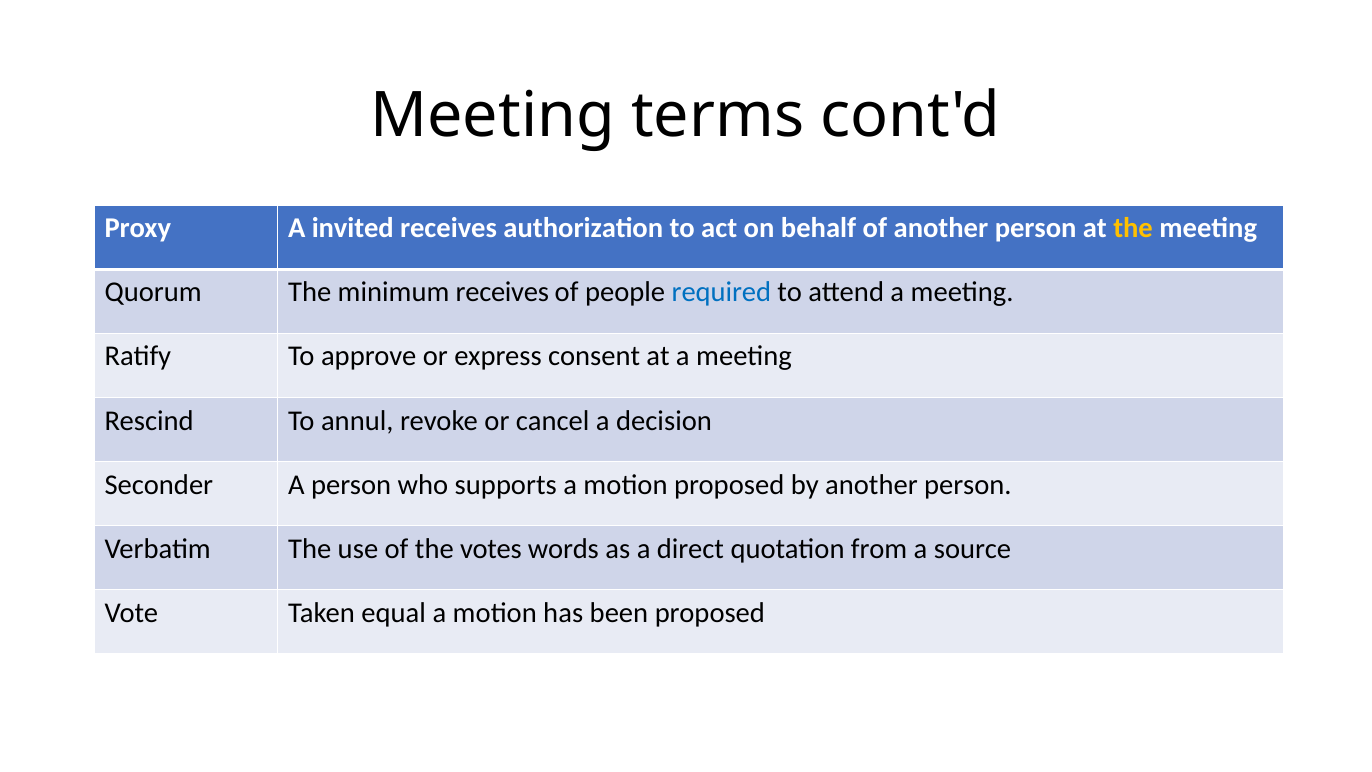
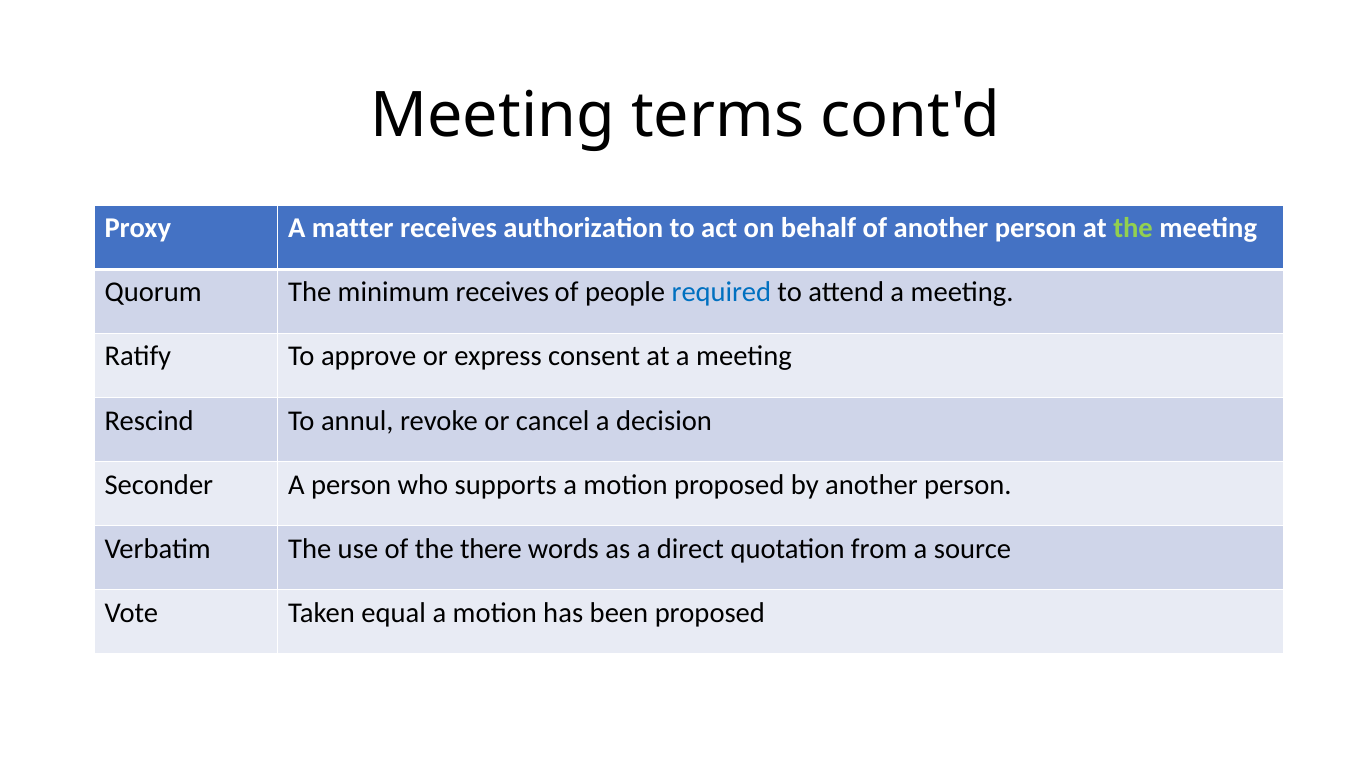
invited: invited -> matter
the at (1133, 228) colour: yellow -> light green
votes: votes -> there
